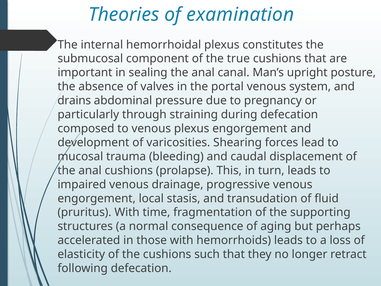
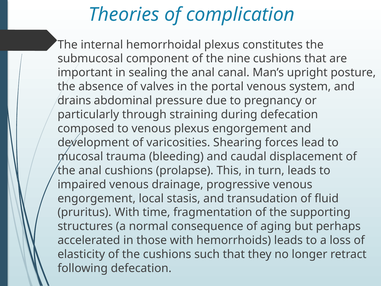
examination: examination -> complication
true: true -> nine
